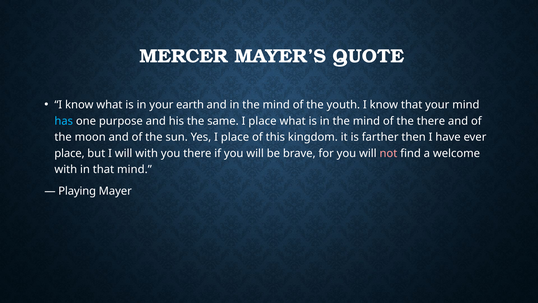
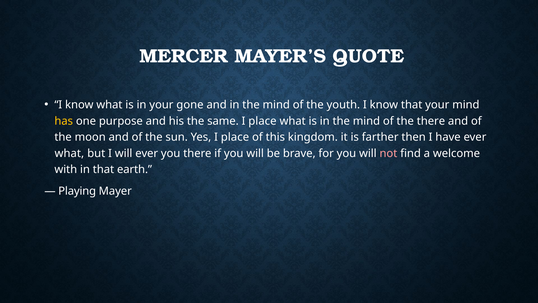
earth: earth -> gone
has colour: light blue -> yellow
place at (69, 153): place -> what
will with: with -> ever
that mind: mind -> earth
